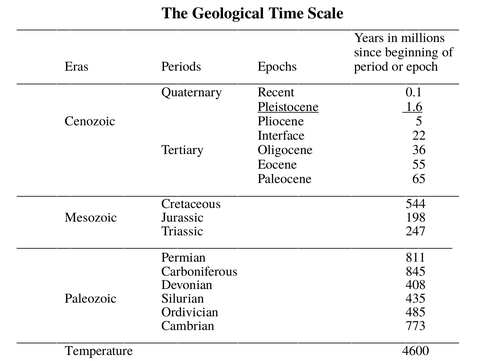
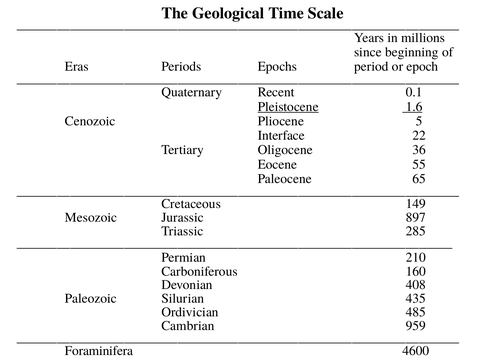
544: 544 -> 149
198: 198 -> 897
247: 247 -> 285
811: 811 -> 210
845: 845 -> 160
773: 773 -> 959
Temperature: Temperature -> Foraminifera
